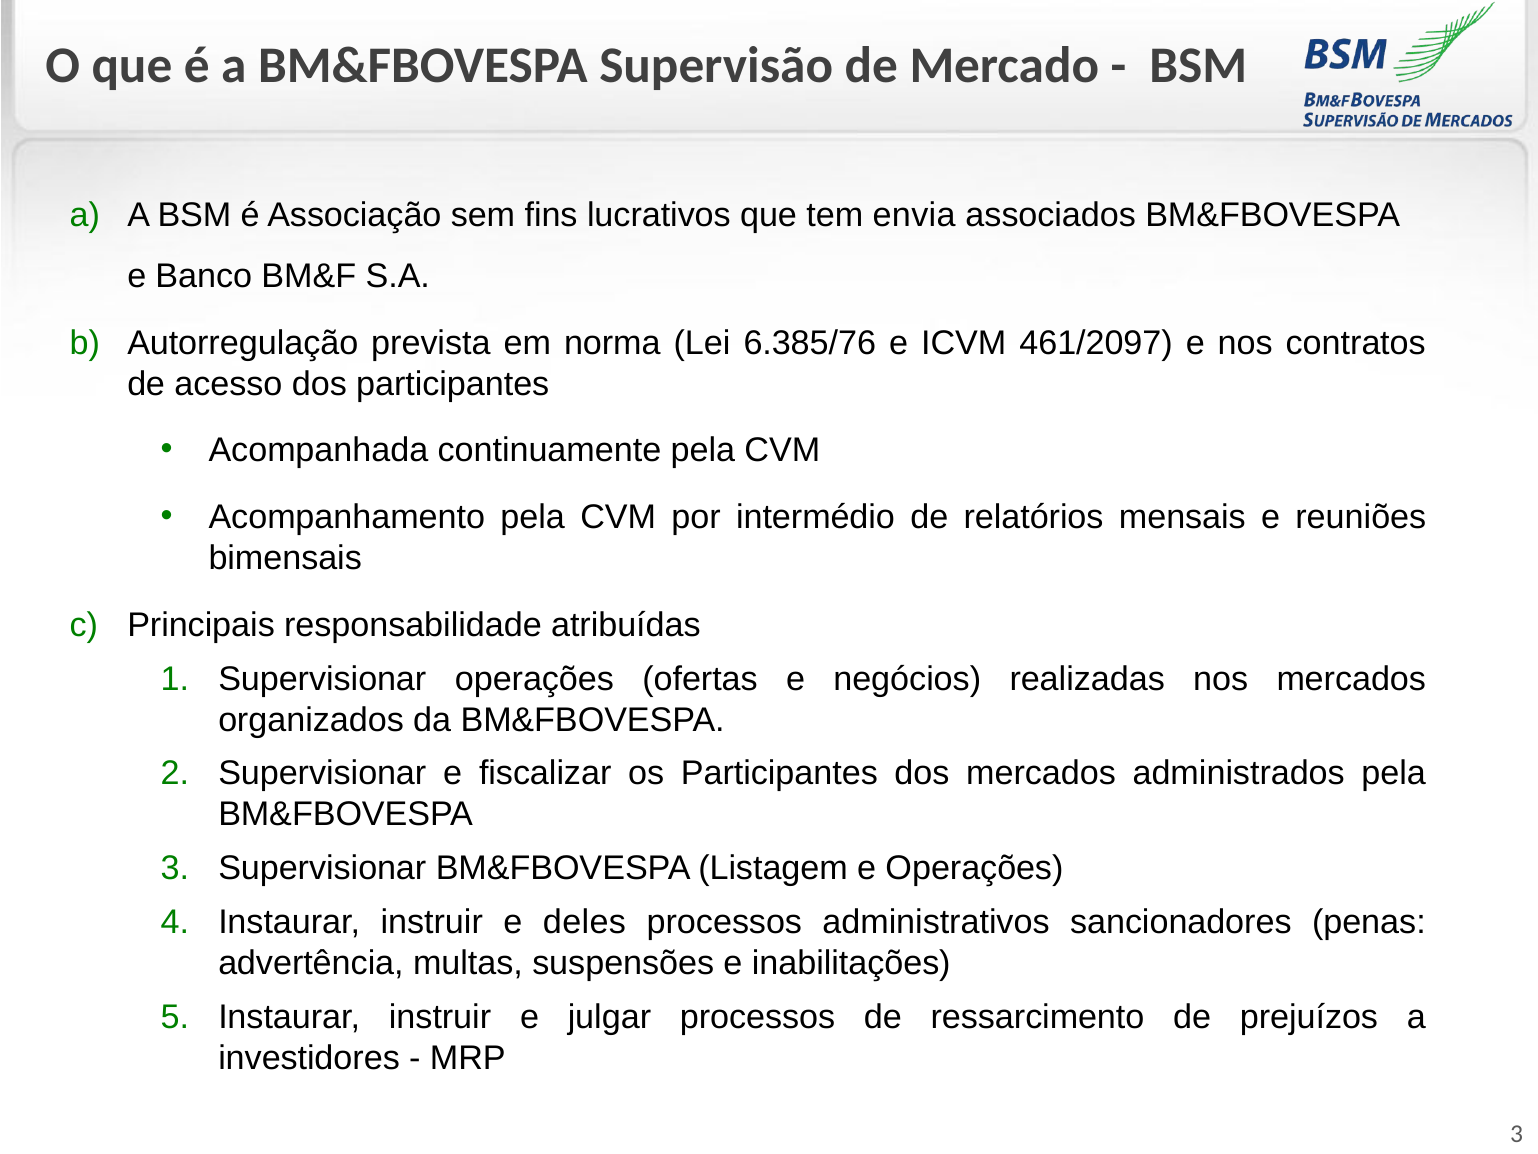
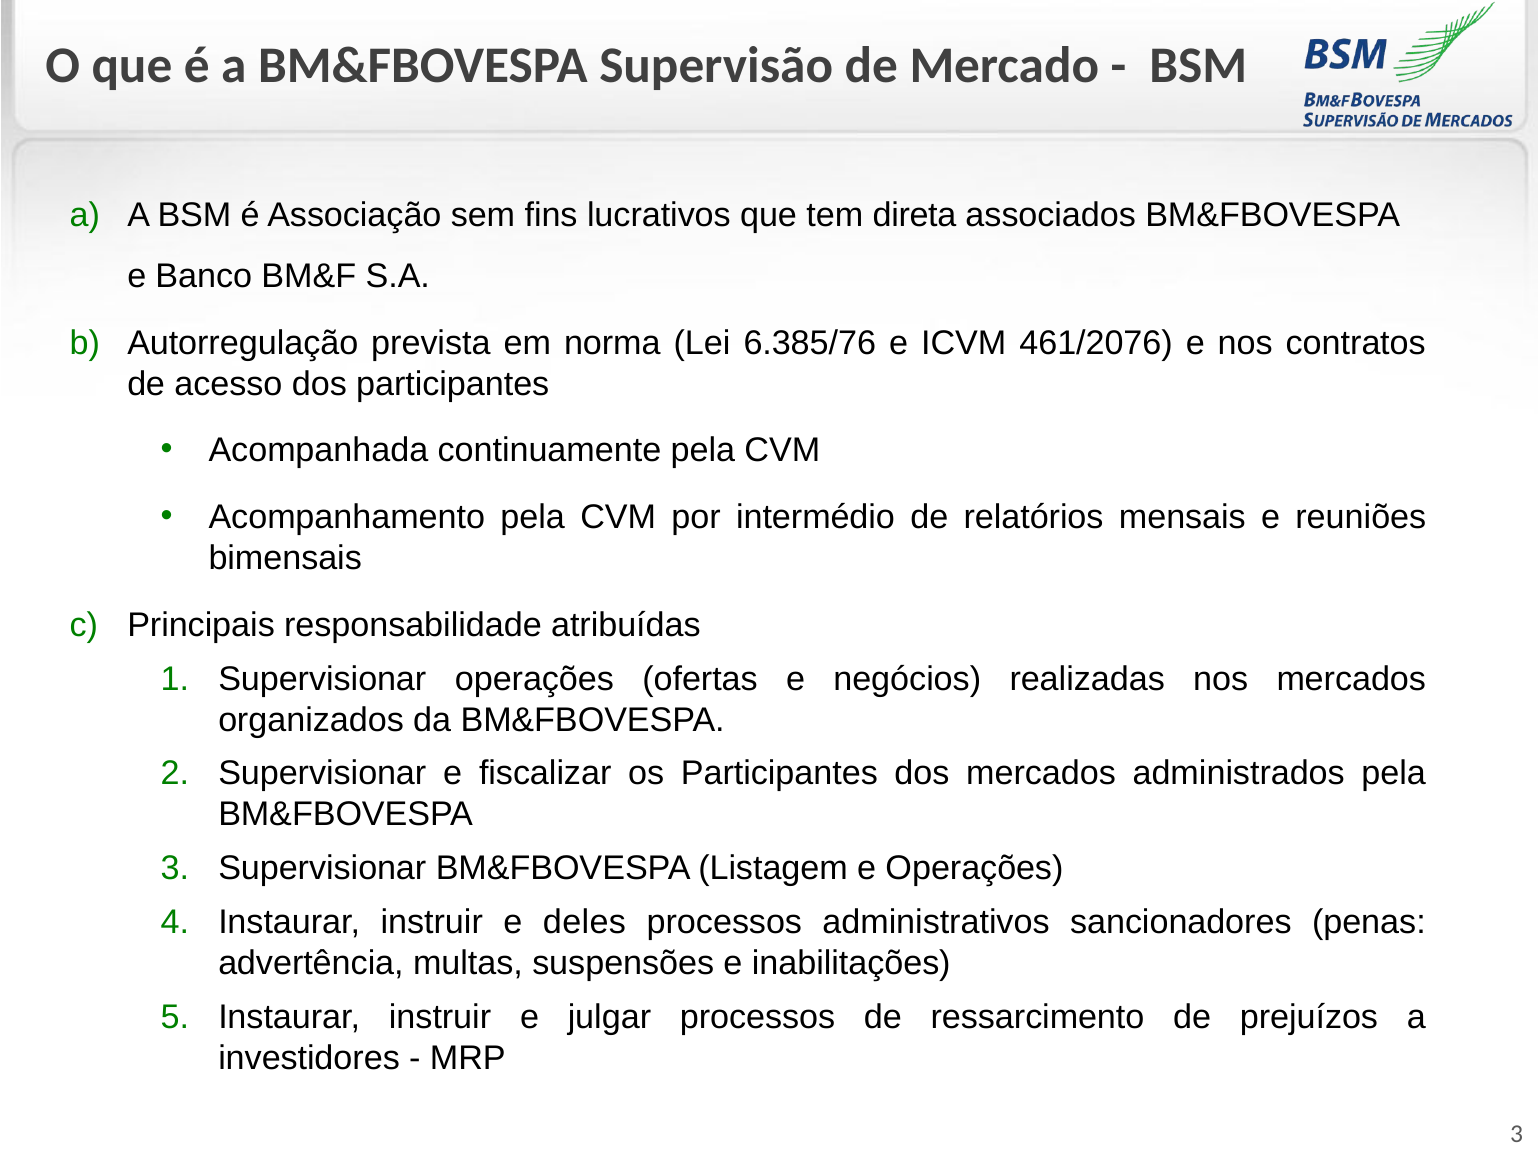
envia: envia -> direta
461/2097: 461/2097 -> 461/2076
